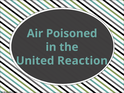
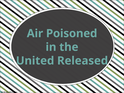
Reaction: Reaction -> Released
